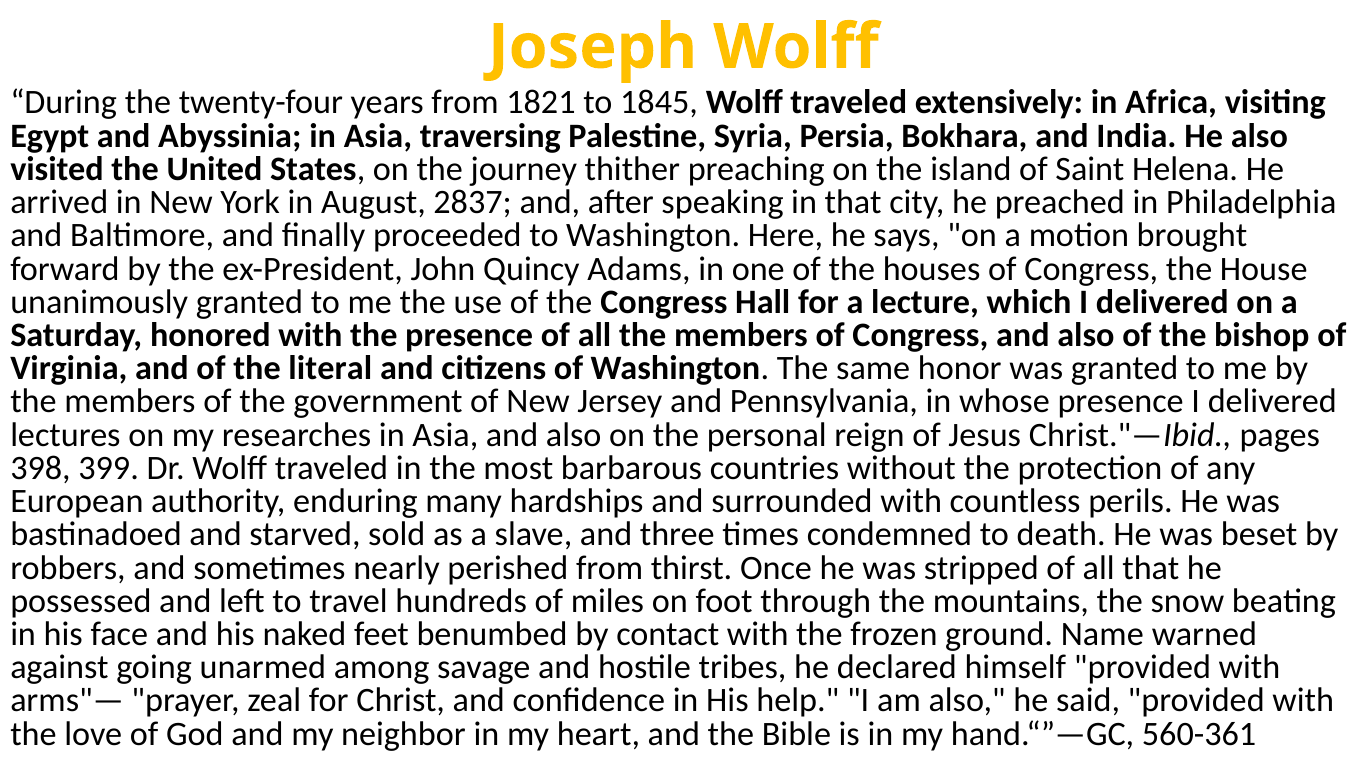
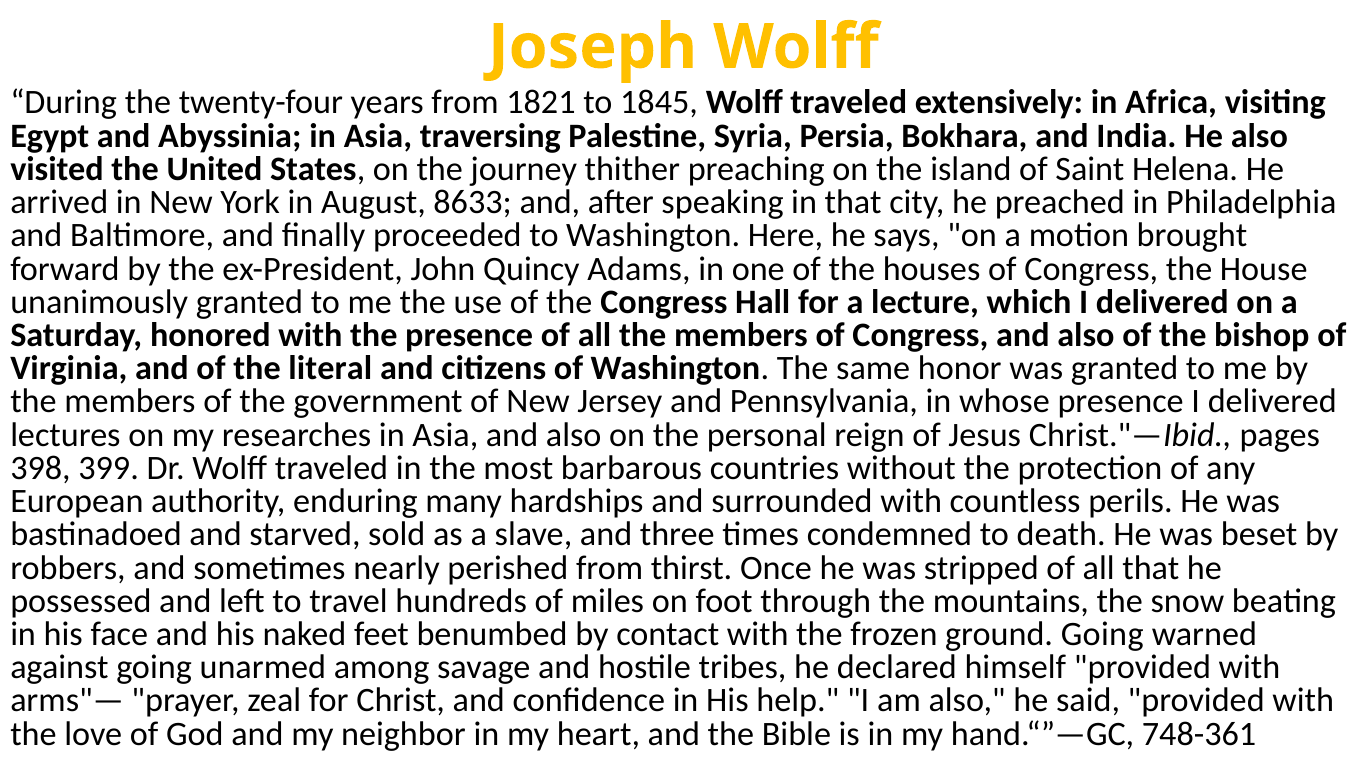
2837: 2837 -> 8633
ground Name: Name -> Going
560-361: 560-361 -> 748-361
